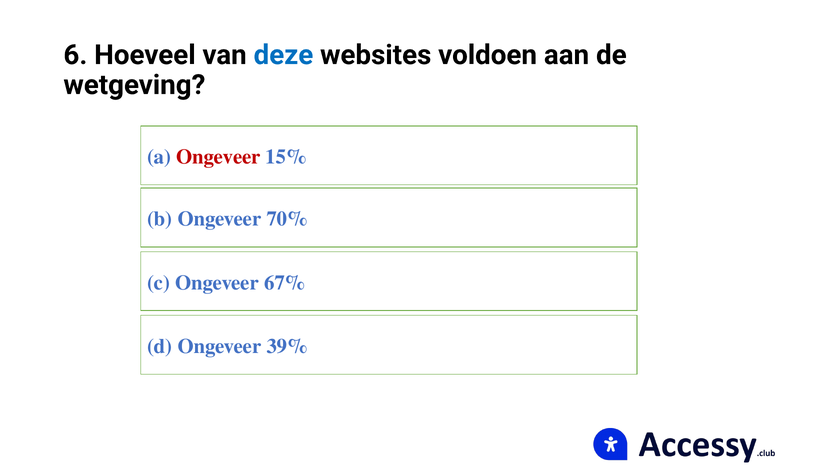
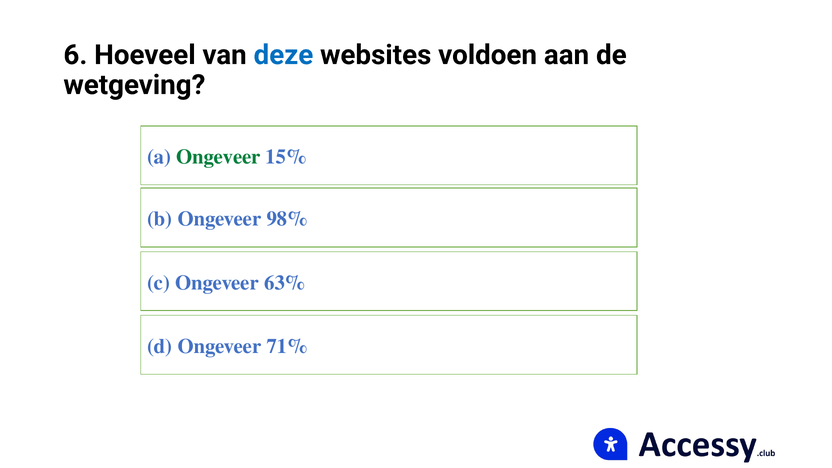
Ongeveer at (218, 157) colour: red -> green
70%: 70% -> 98%
67%: 67% -> 63%
39%: 39% -> 71%
